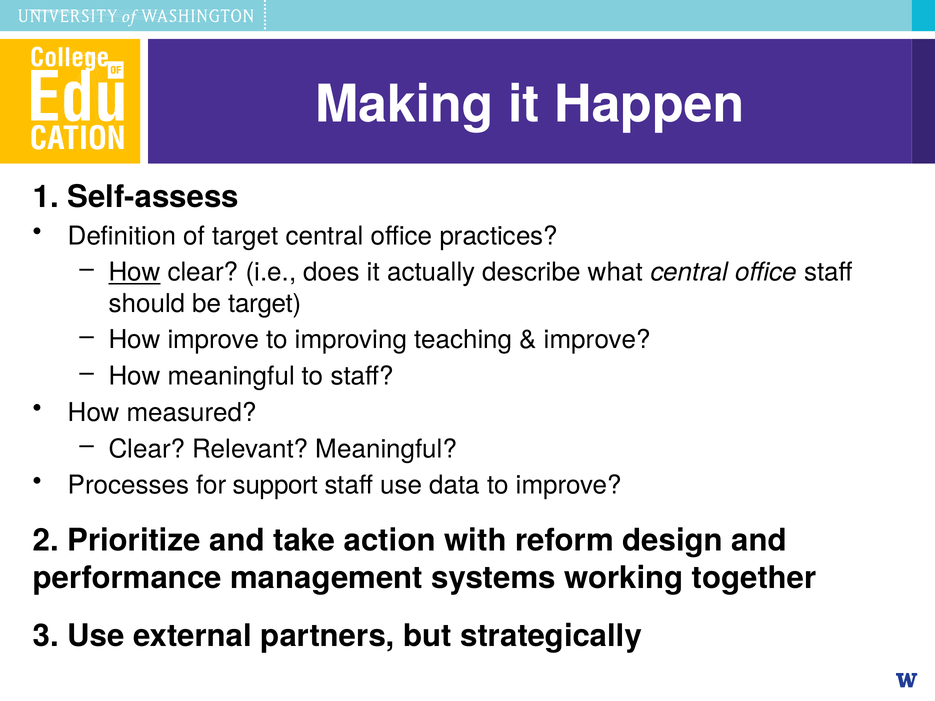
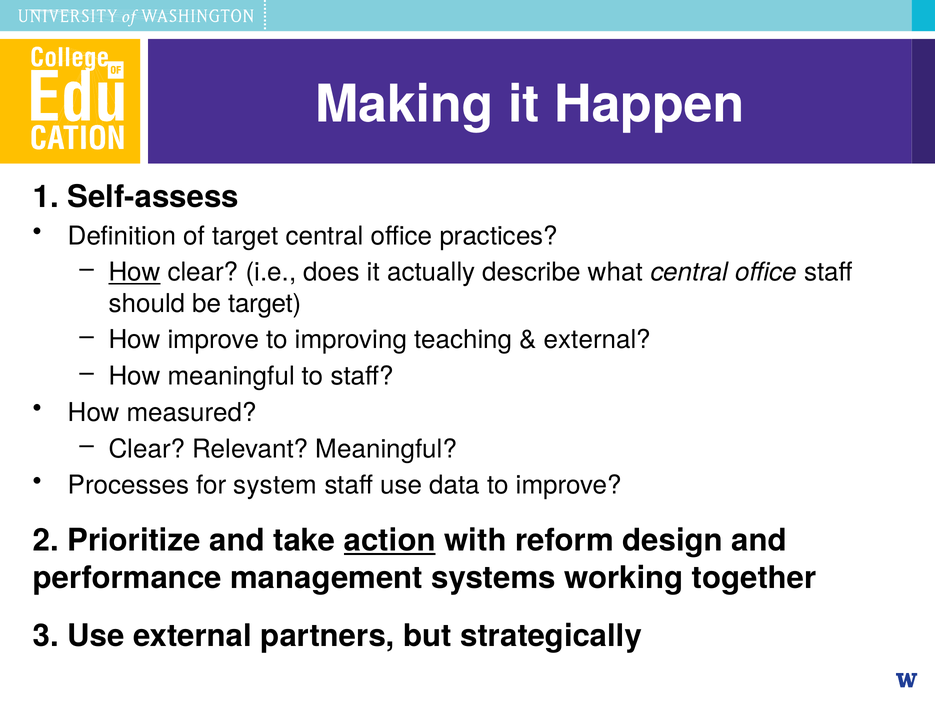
improve at (597, 340): improve -> external
support: support -> system
action underline: none -> present
